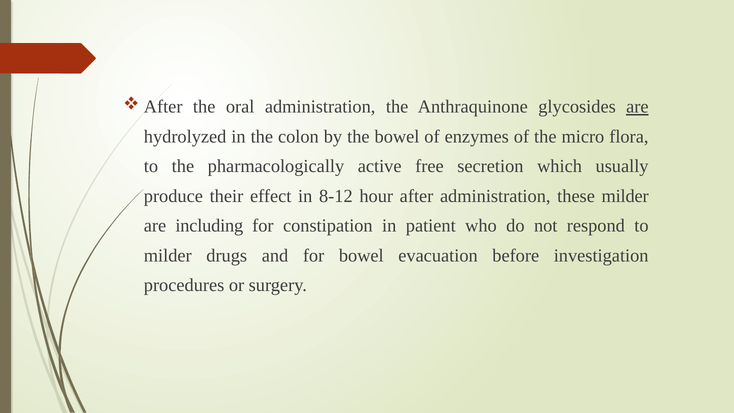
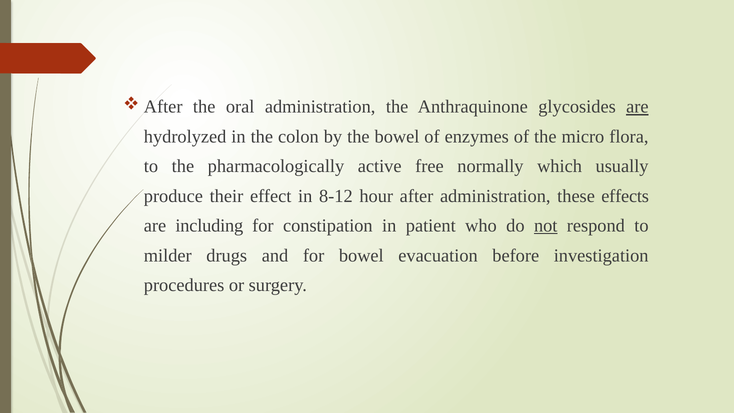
secretion: secretion -> normally
these milder: milder -> effects
not underline: none -> present
